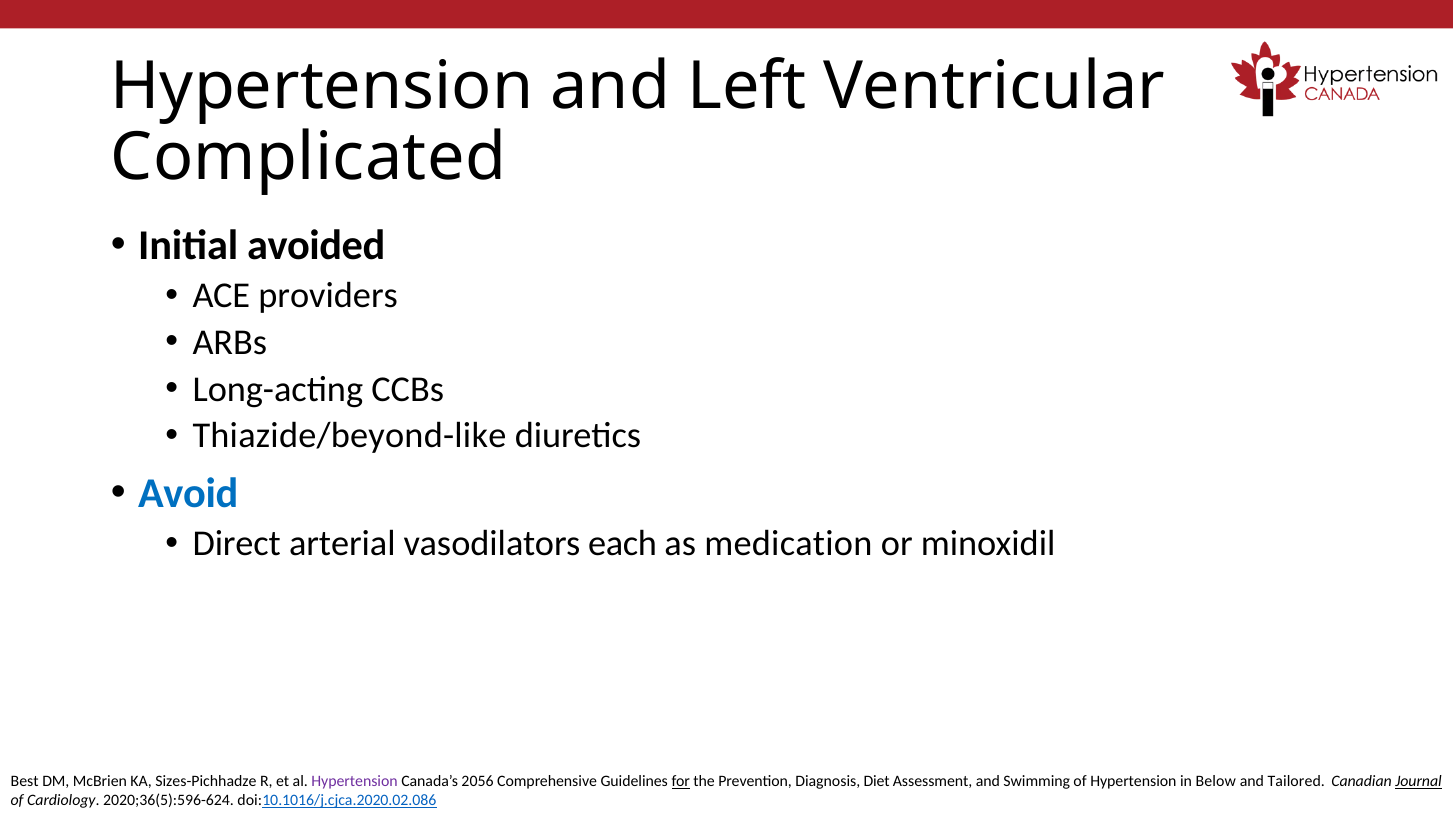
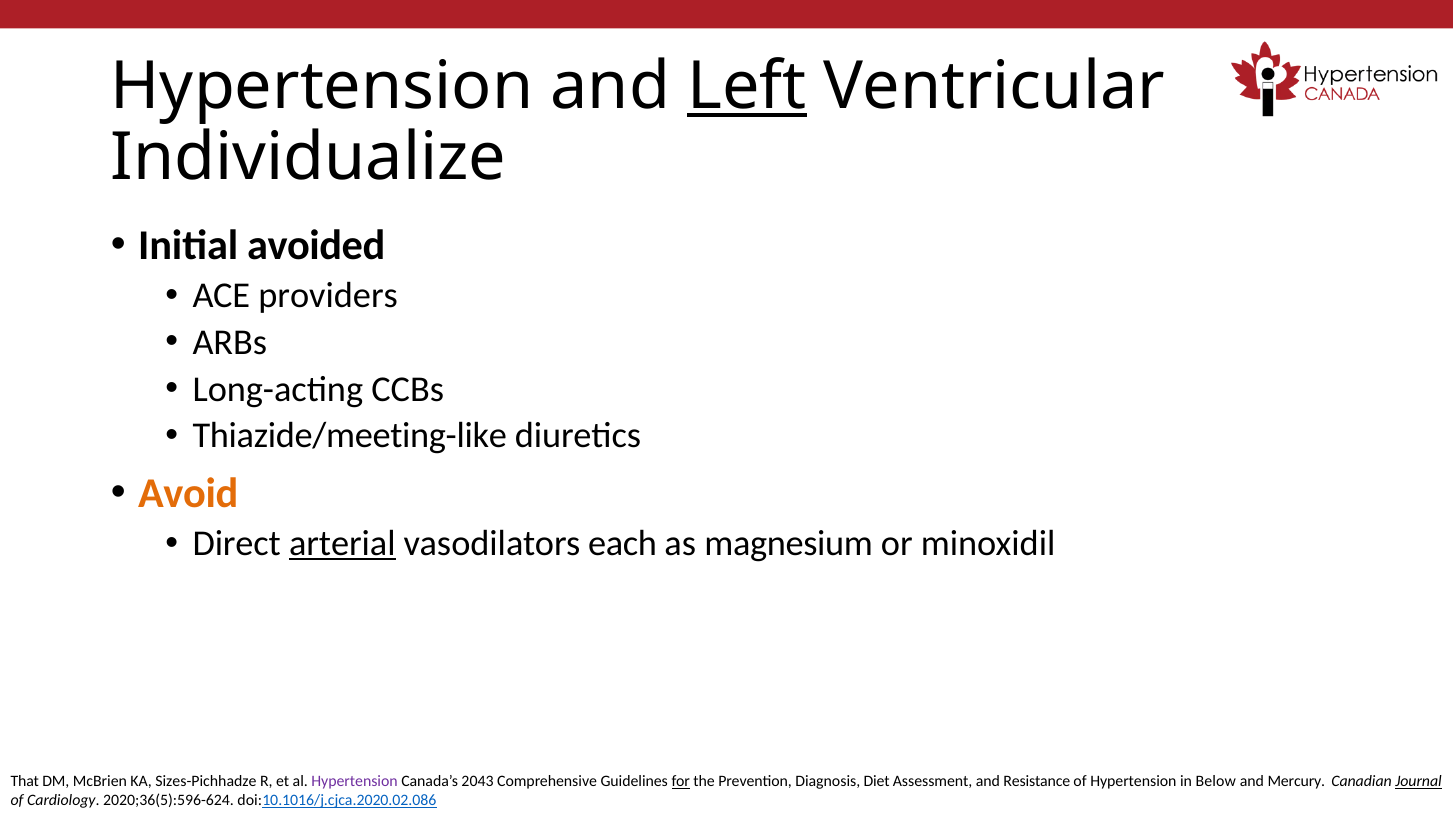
Left underline: none -> present
Complicated: Complicated -> Individualize
Thiazide/beyond-like: Thiazide/beyond-like -> Thiazide/meeting-like
Avoid colour: blue -> orange
arterial underline: none -> present
medication: medication -> magnesium
Best: Best -> That
2056: 2056 -> 2043
Swimming: Swimming -> Resistance
Tailored: Tailored -> Mercury
